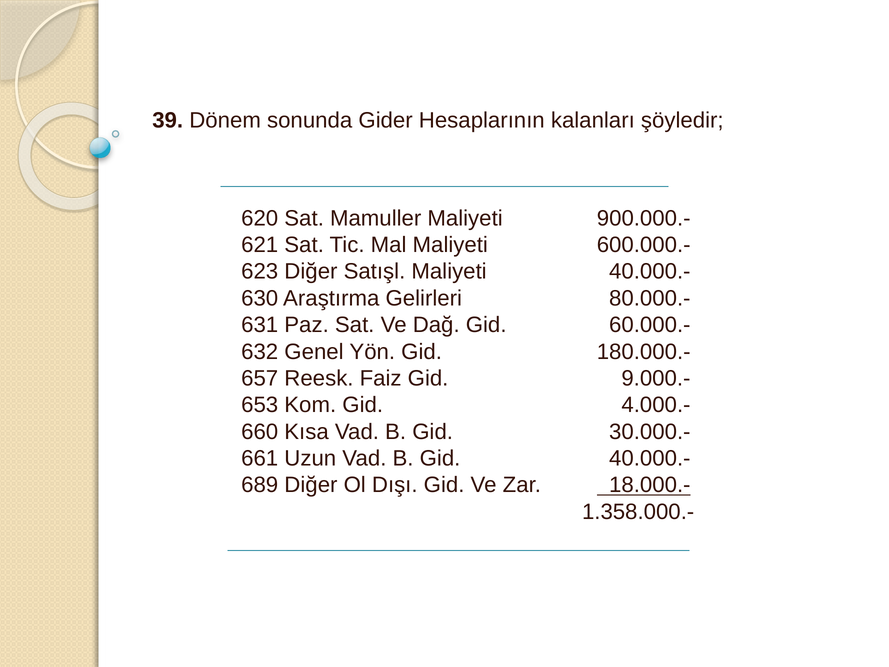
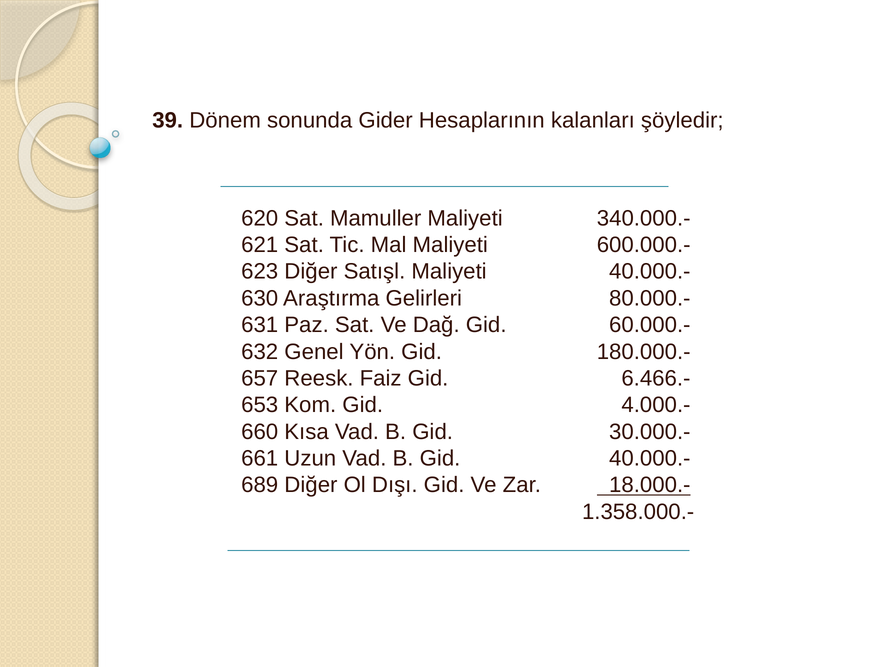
900.000.-: 900.000.- -> 340.000.-
9.000.-: 9.000.- -> 6.466.-
